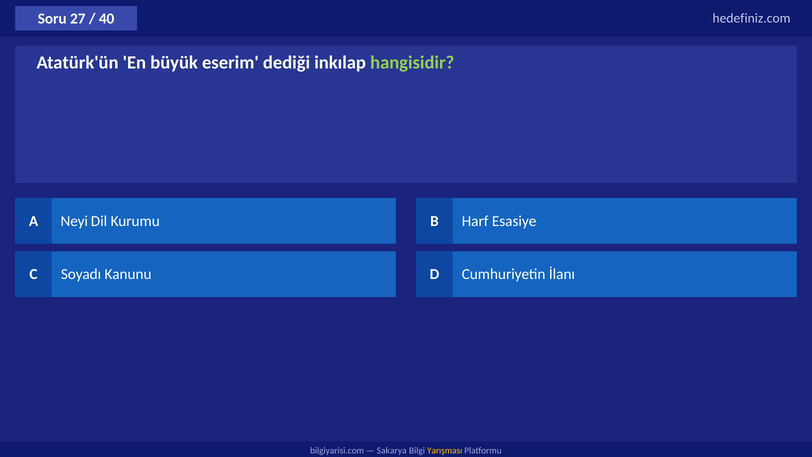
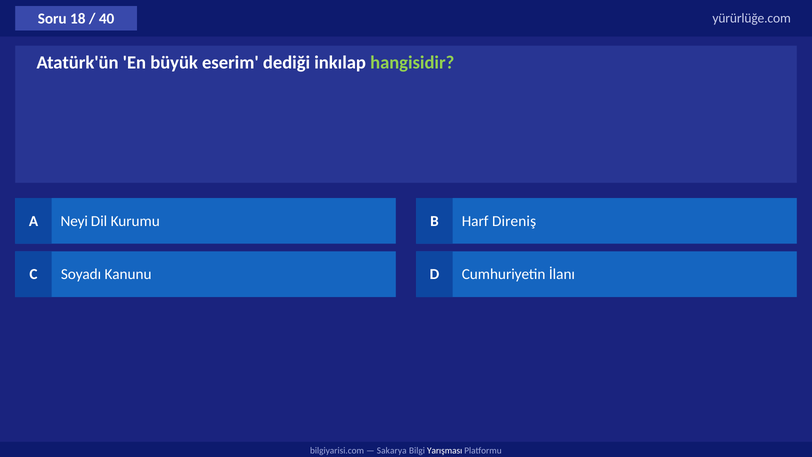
27: 27 -> 18
hedefiniz.com: hedefiniz.com -> yürürlüğe.com
Esasiye: Esasiye -> Direniş
Yarışması colour: yellow -> white
